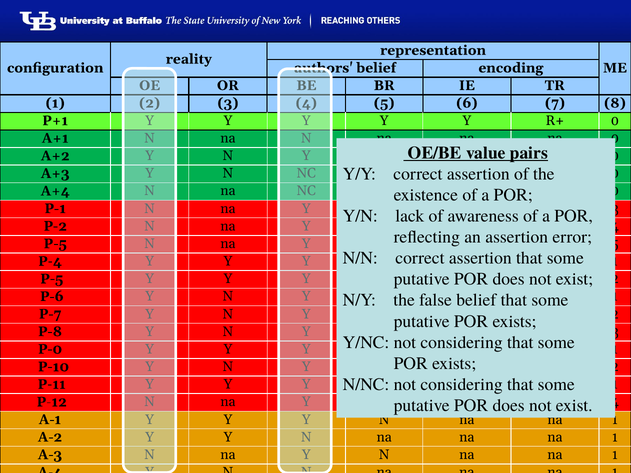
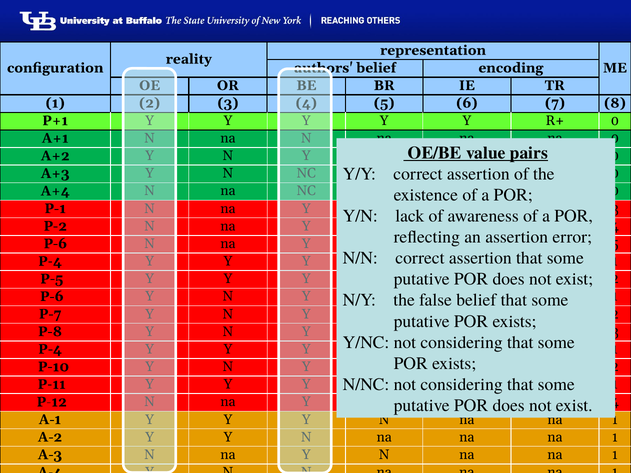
P-5 at (55, 244): P-5 -> P-6
P-0 at (50, 349): P-0 -> P-4
